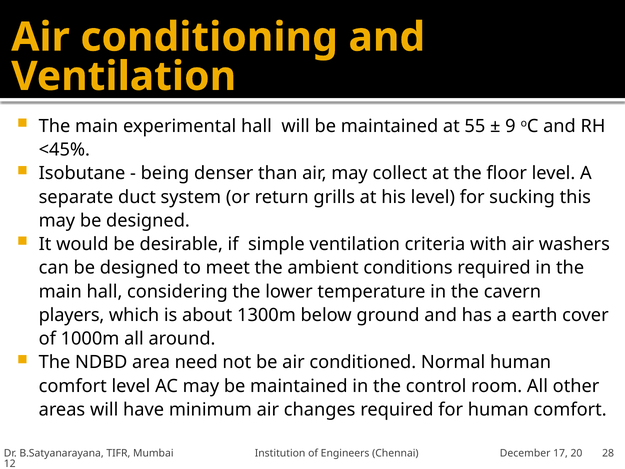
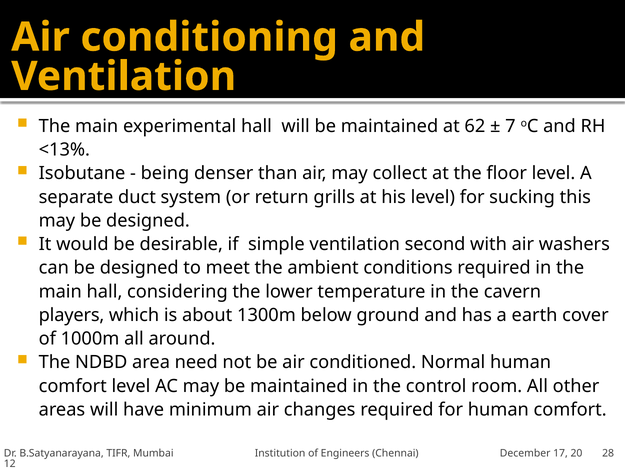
55: 55 -> 62
9: 9 -> 7
<45%: <45% -> <13%
criteria: criteria -> second
